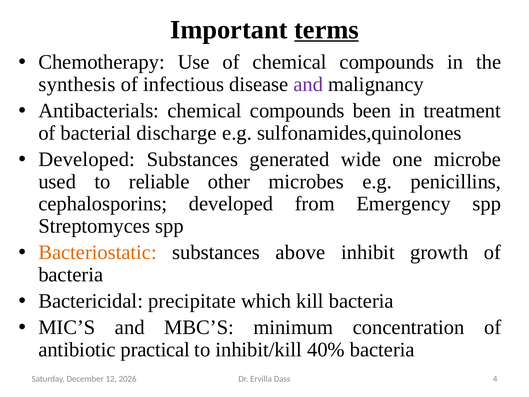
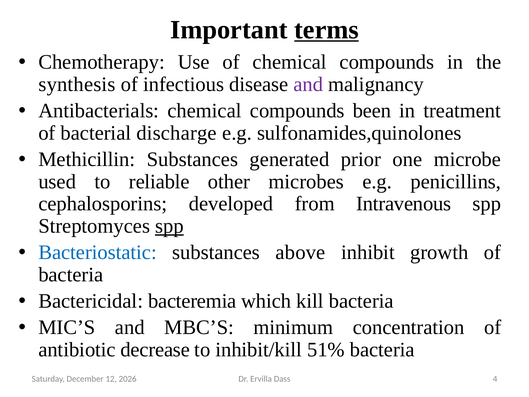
Developed at (87, 159): Developed -> Methicillin
wide: wide -> prior
Emergency: Emergency -> Intravenous
spp at (169, 226) underline: none -> present
Bacteriostatic colour: orange -> blue
precipitate: precipitate -> bacteremia
practical: practical -> decrease
40%: 40% -> 51%
